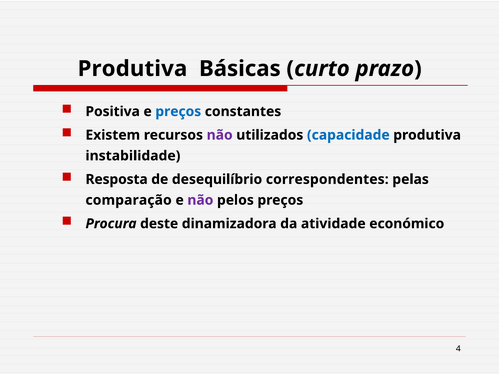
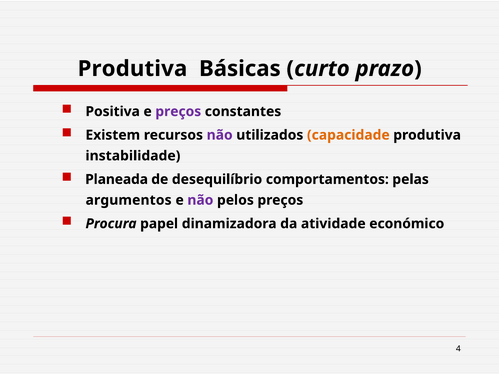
preços at (178, 112) colour: blue -> purple
capacidade colour: blue -> orange
Resposta: Resposta -> Planeada
correspondentes: correspondentes -> comportamentos
comparação: comparação -> argumentos
deste: deste -> papel
